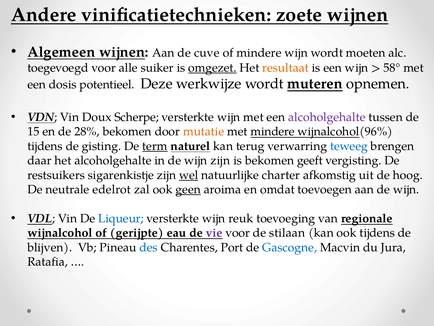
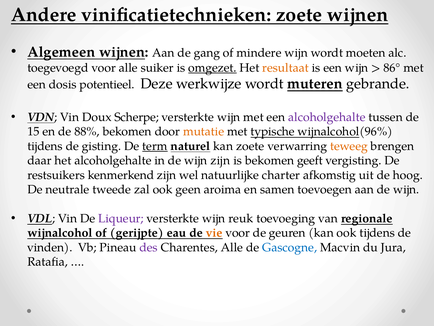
cuve: cuve -> gang
58°: 58° -> 86°
opnemen: opnemen -> gebrande
28%: 28% -> 88%
met mindere: mindere -> typische
kan terug: terug -> zoete
teweeg colour: blue -> orange
sigarenkistje: sigarenkistje -> kenmerkend
wel underline: present -> none
edelrot: edelrot -> tweede
geen underline: present -> none
omdat: omdat -> samen
Liqueur colour: blue -> purple
vie colour: purple -> orange
stilaan: stilaan -> geuren
blijven: blijven -> vinden
des colour: blue -> purple
Charentes Port: Port -> Alle
